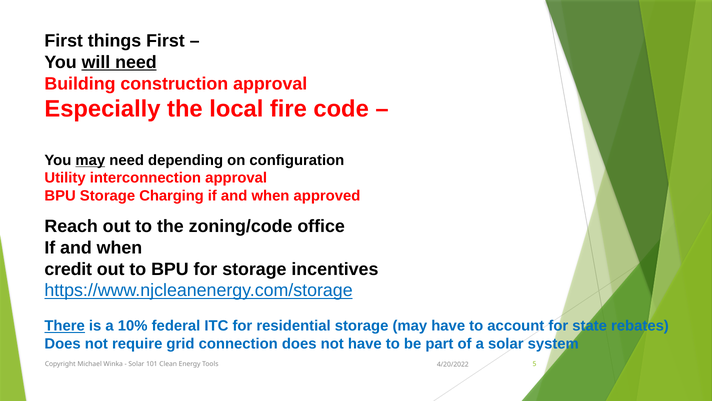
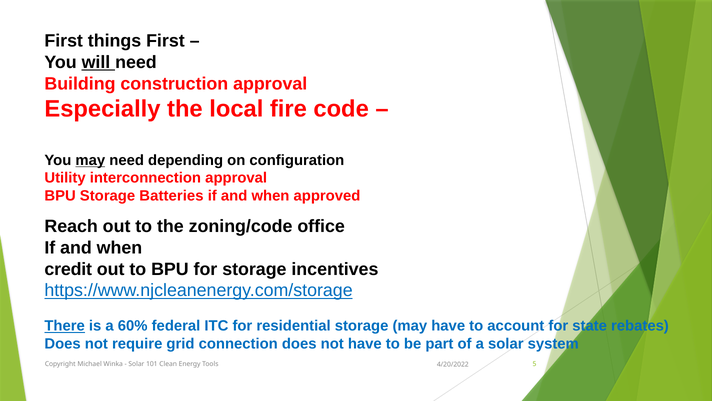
need at (136, 62) underline: present -> none
Charging: Charging -> Batteries
10%: 10% -> 60%
